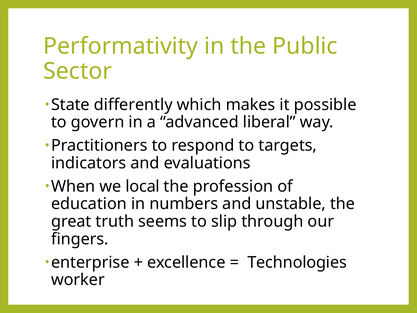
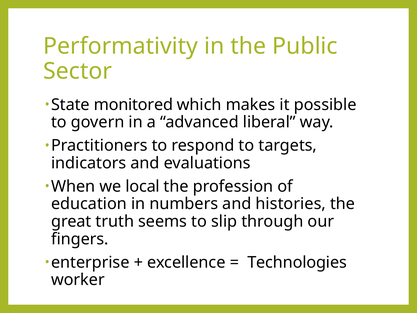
differently: differently -> monitored
unstable: unstable -> histories
